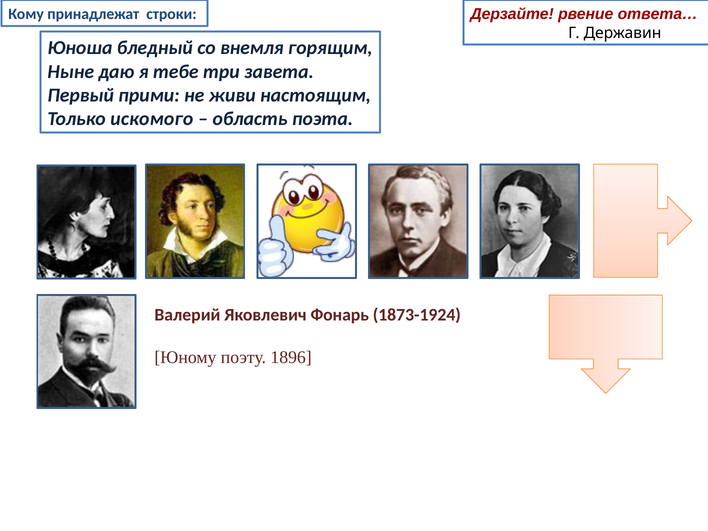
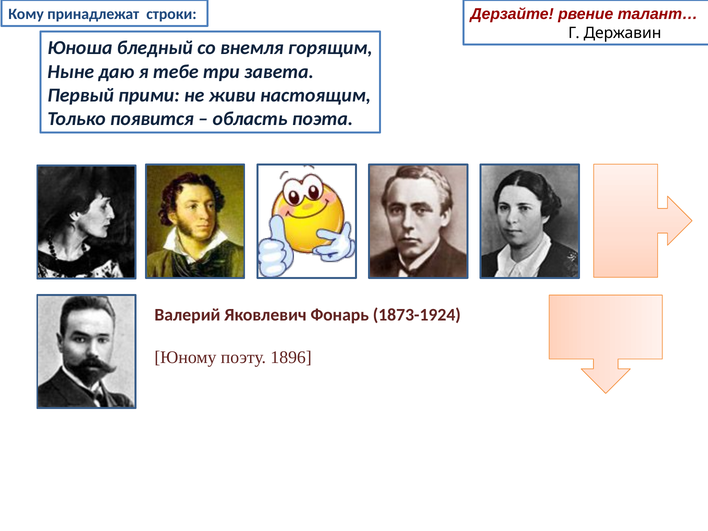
ответа…: ответа… -> талант…
искомого: искомого -> появится
